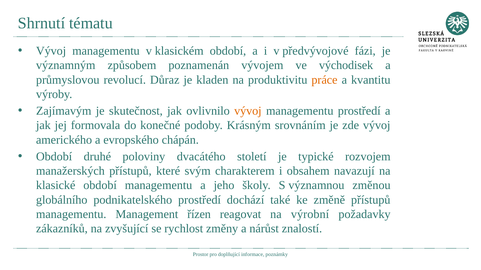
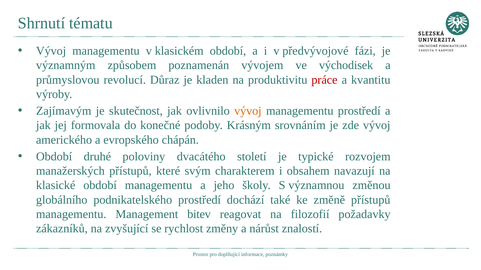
práce colour: orange -> red
řízen: řízen -> bitev
výrobní: výrobní -> filozofií
